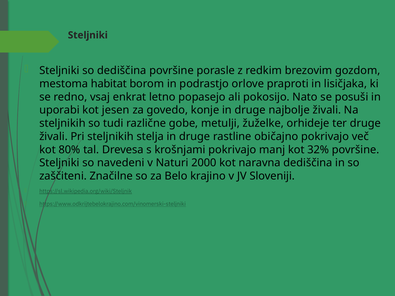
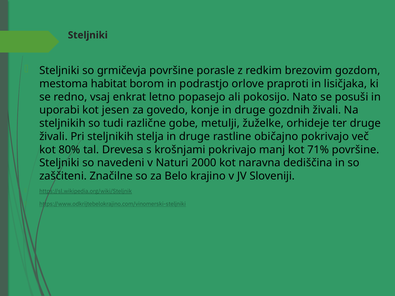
so dediščina: dediščina -> grmičevja
najbolje: najbolje -> gozdnih
32%: 32% -> 71%
